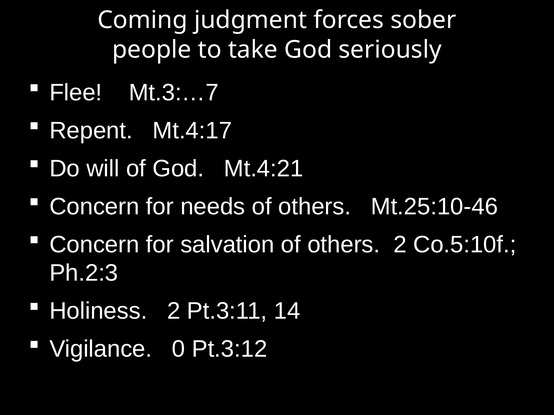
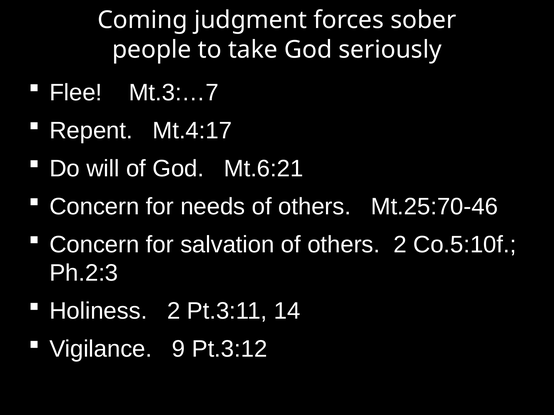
Mt.4:21: Mt.4:21 -> Mt.6:21
Mt.25:10-46: Mt.25:10-46 -> Mt.25:70-46
0: 0 -> 9
